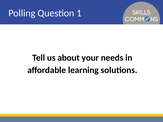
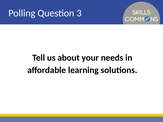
1: 1 -> 3
